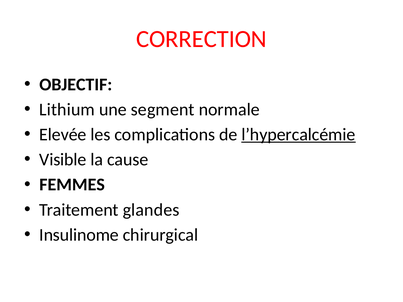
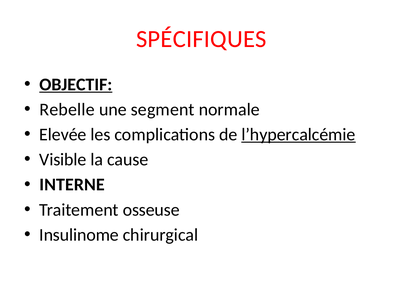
CORRECTION: CORRECTION -> SPÉCIFIQUES
OBJECTIF underline: none -> present
Lithium: Lithium -> Rebelle
FEMMES: FEMMES -> INTERNE
glandes: glandes -> osseuse
